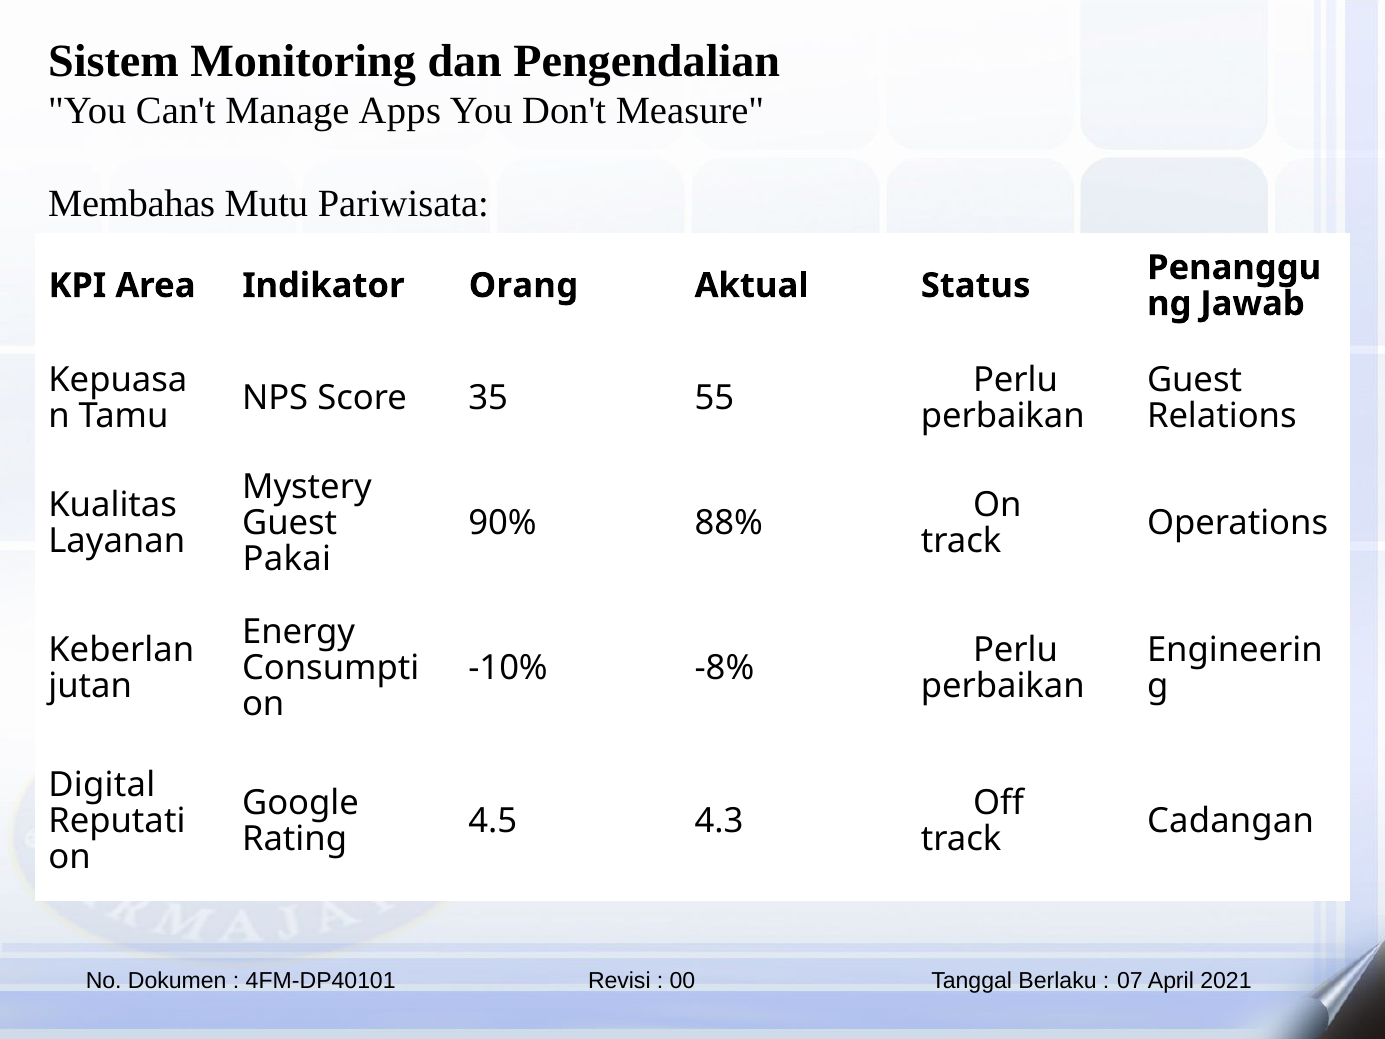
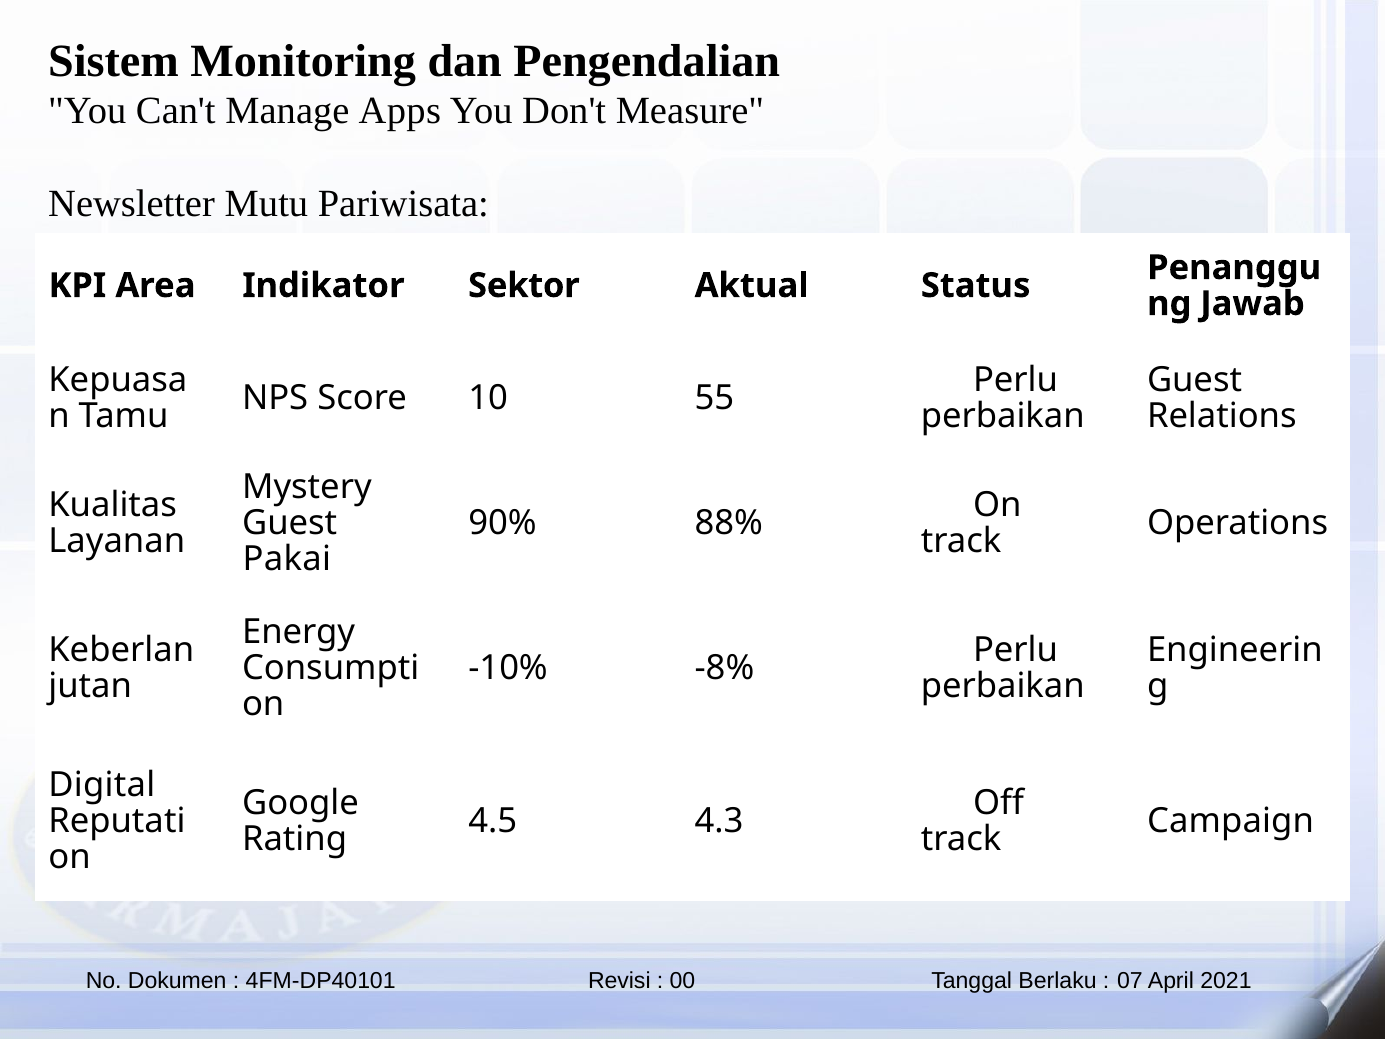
Membahas: Membahas -> Newsletter
Orang: Orang -> Sektor
35: 35 -> 10
Cadangan: Cadangan -> Campaign
